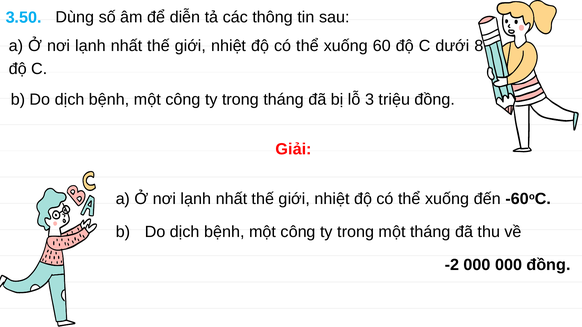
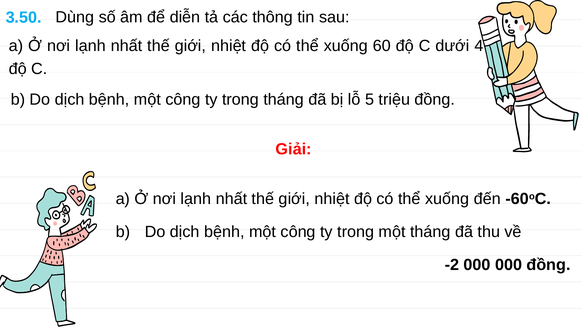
8: 8 -> 4
3: 3 -> 5
